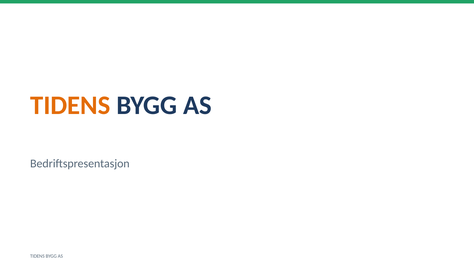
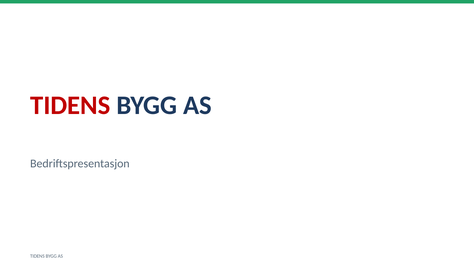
TIDENS at (70, 105) colour: orange -> red
